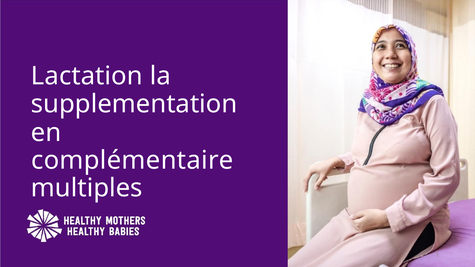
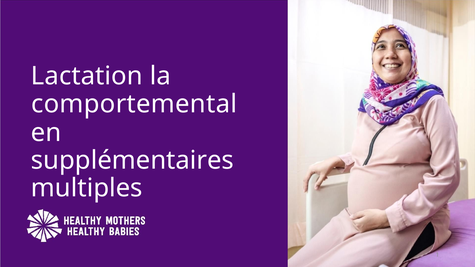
supplementation: supplementation -> comportemental
complémentaire: complémentaire -> supplémentaires
